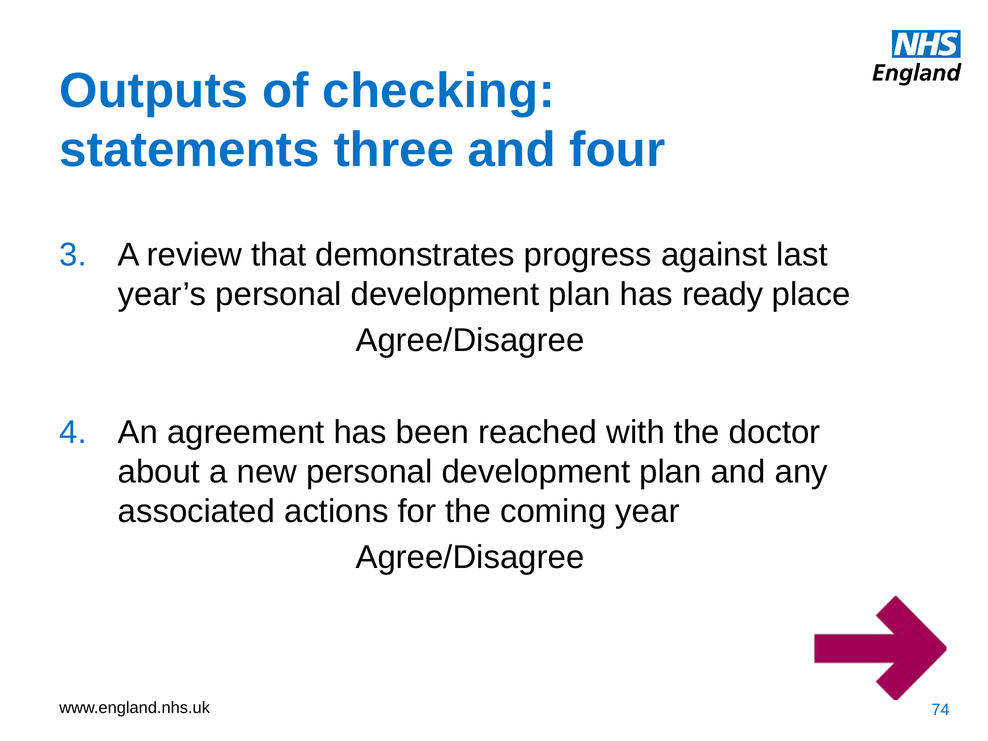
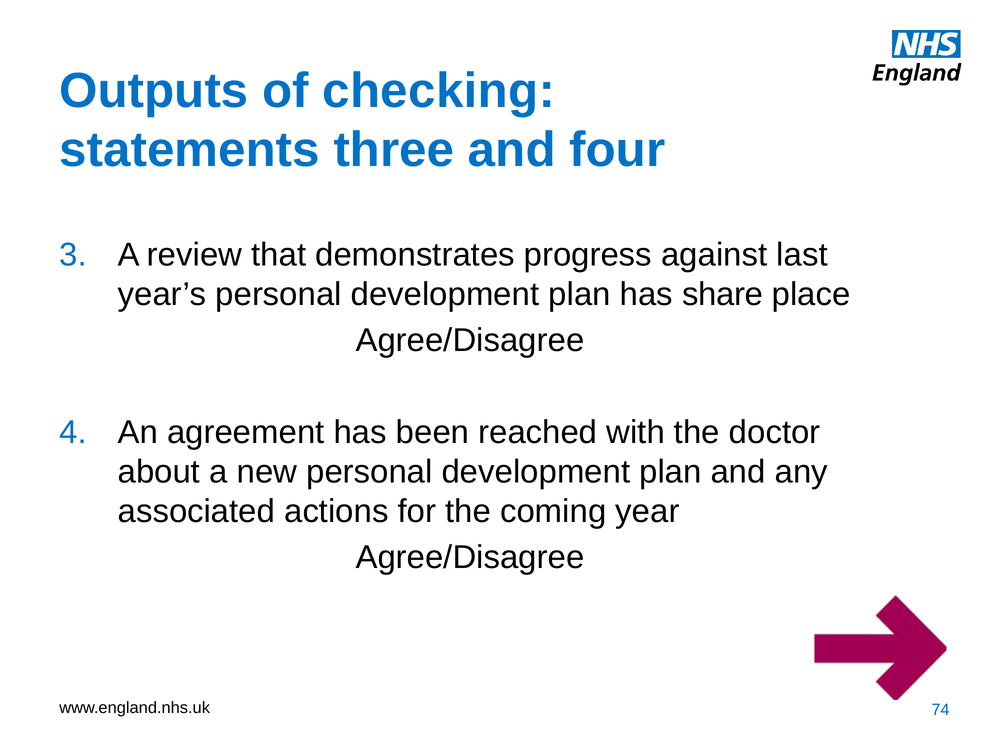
ready: ready -> share
